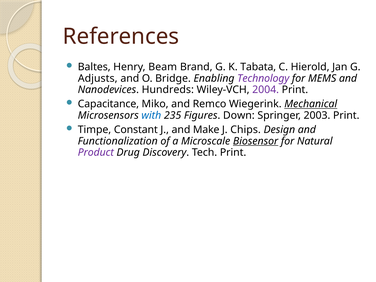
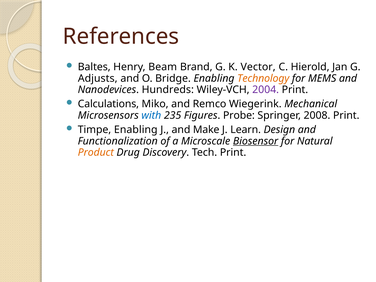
Tabata: Tabata -> Vector
Technology colour: purple -> orange
Capacitance: Capacitance -> Calculations
Mechanical underline: present -> none
Down: Down -> Probe
2003: 2003 -> 2008
Timpe Constant: Constant -> Enabling
Chips: Chips -> Learn
Product colour: purple -> orange
